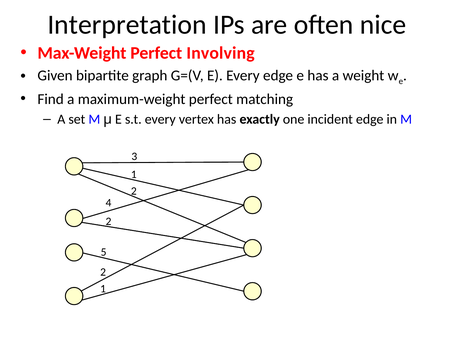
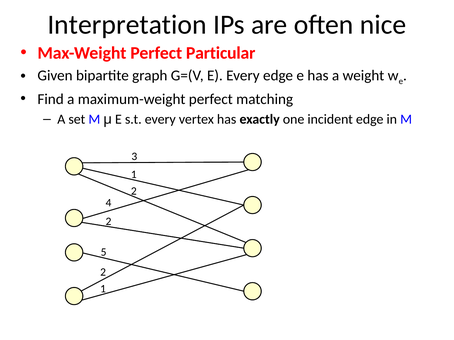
Involving: Involving -> Particular
